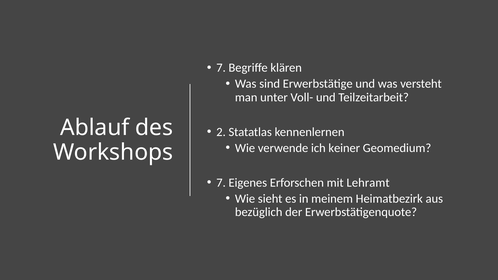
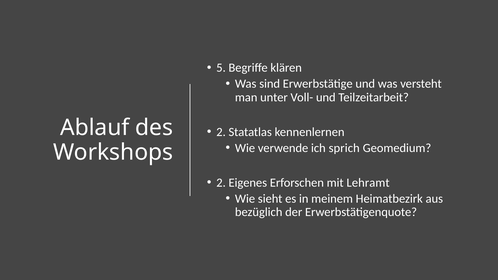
7 at (221, 68): 7 -> 5
keiner: keiner -> sprich
7 at (221, 183): 7 -> 2
